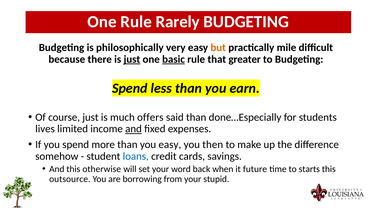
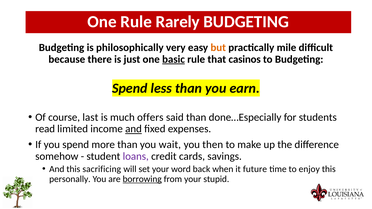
just at (132, 59) underline: present -> none
greater: greater -> casinos
course just: just -> last
lives: lives -> read
you easy: easy -> wait
loans colour: blue -> purple
otherwise: otherwise -> sacrificing
starts: starts -> enjoy
outsource: outsource -> personally
borrowing underline: none -> present
